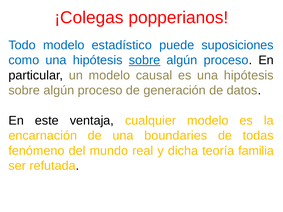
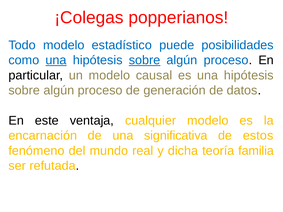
suposiciones: suposiciones -> posibilidades
una at (56, 60) underline: none -> present
boundaries: boundaries -> significativa
todas: todas -> estos
